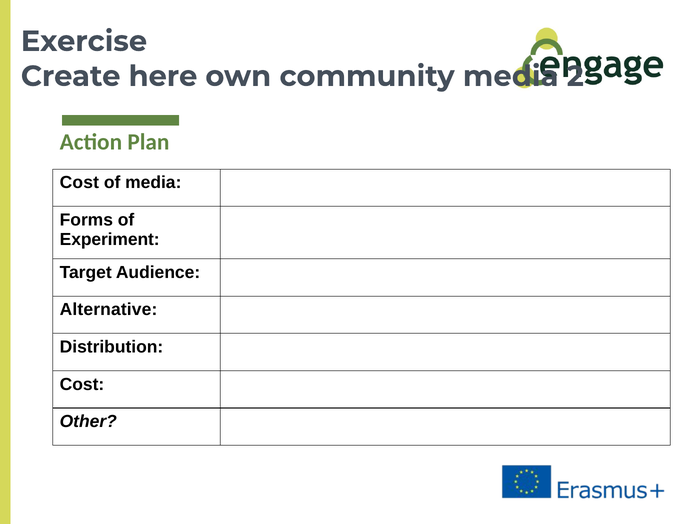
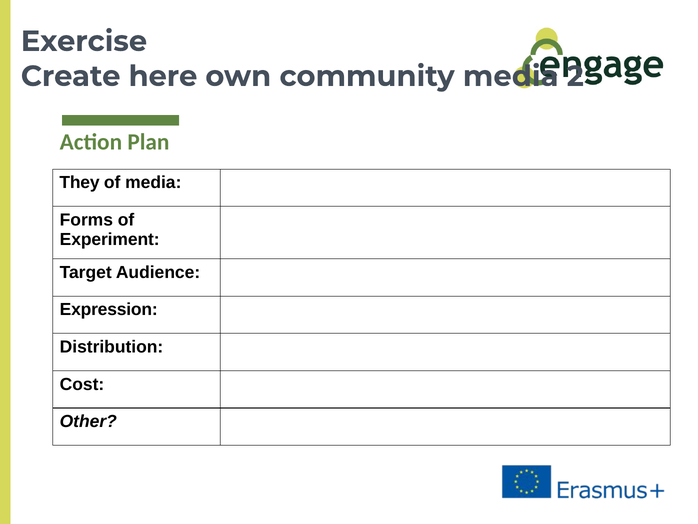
Cost at (79, 183): Cost -> They
Alternative: Alternative -> Expression
